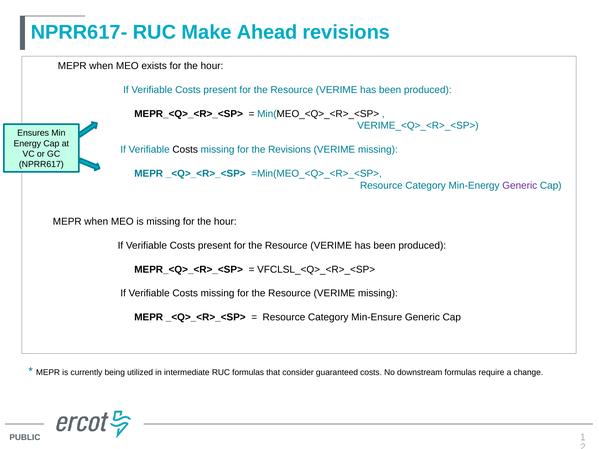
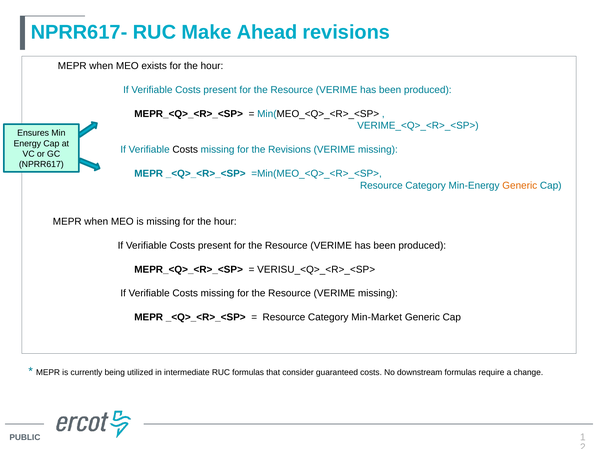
Generic at (520, 186) colour: purple -> orange
VFCLSL_<Q>_<R>_<SP>: VFCLSL_<Q>_<R>_<SP> -> VERISU_<Q>_<R>_<SP>
Min-Ensure: Min-Ensure -> Min-Market
